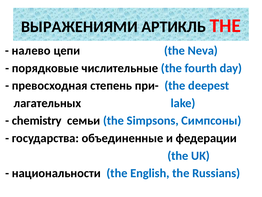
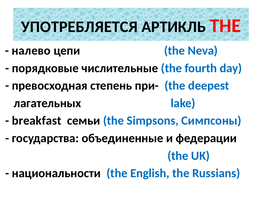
ВЫРАЖЕНИЯМИ: ВЫРАЖЕНИЯМИ -> УПОТРЕБЛЯЕТСЯ
chemistry: chemistry -> breakfast
